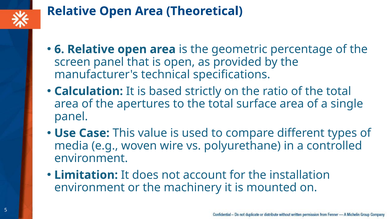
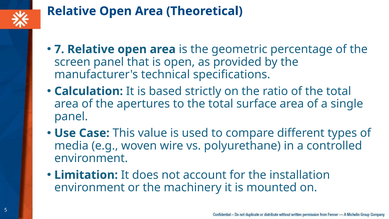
6: 6 -> 7
